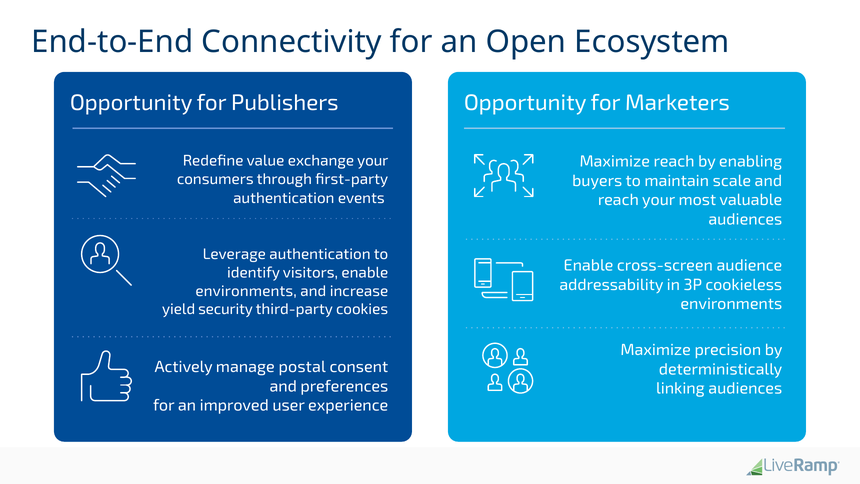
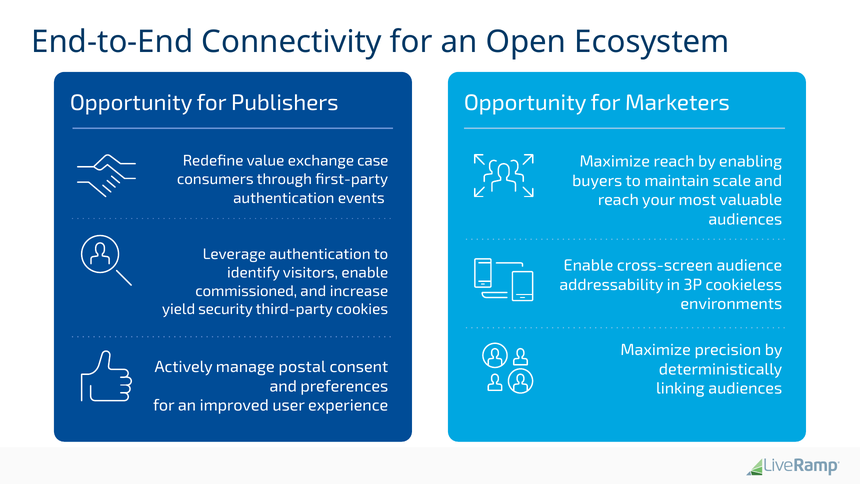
exchange your: your -> case
environments at (246, 291): environments -> commissioned
